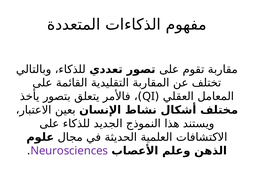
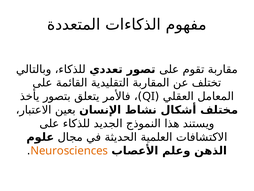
Neurosciences colour: purple -> orange
